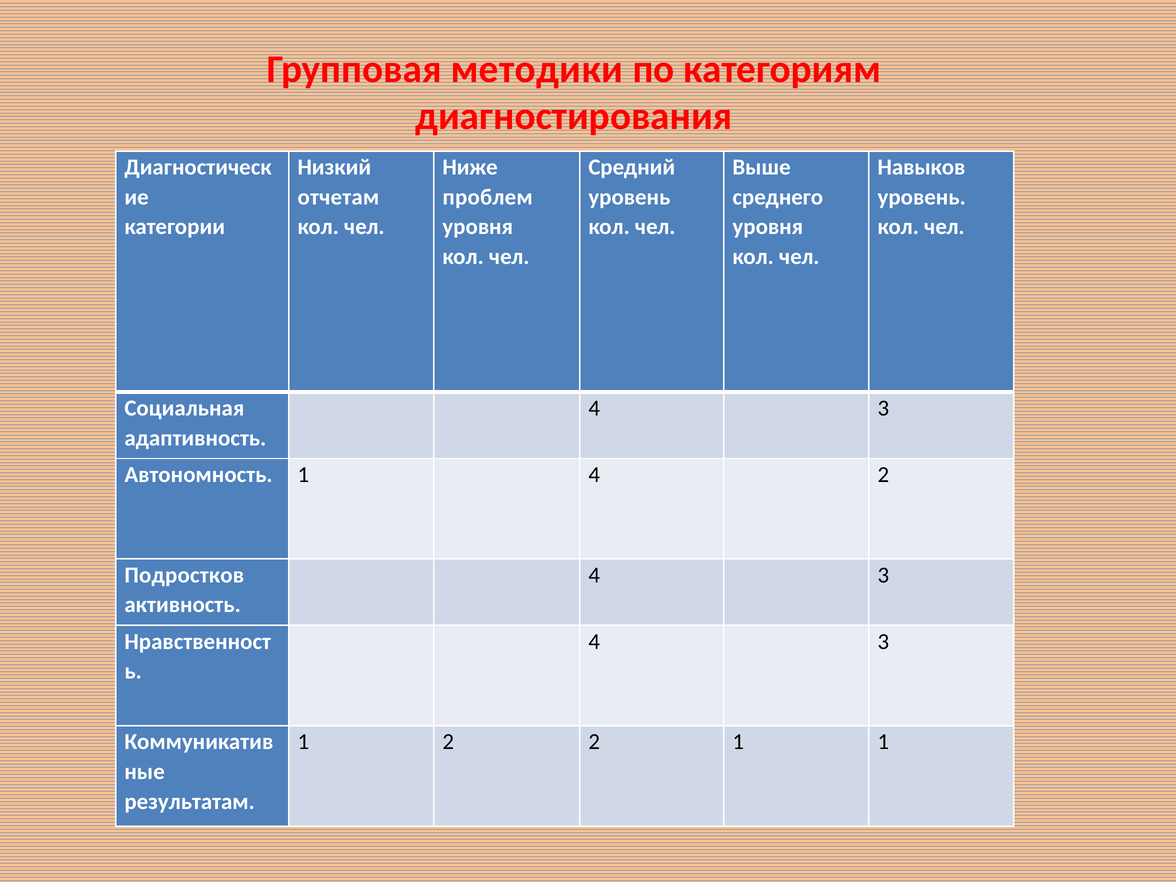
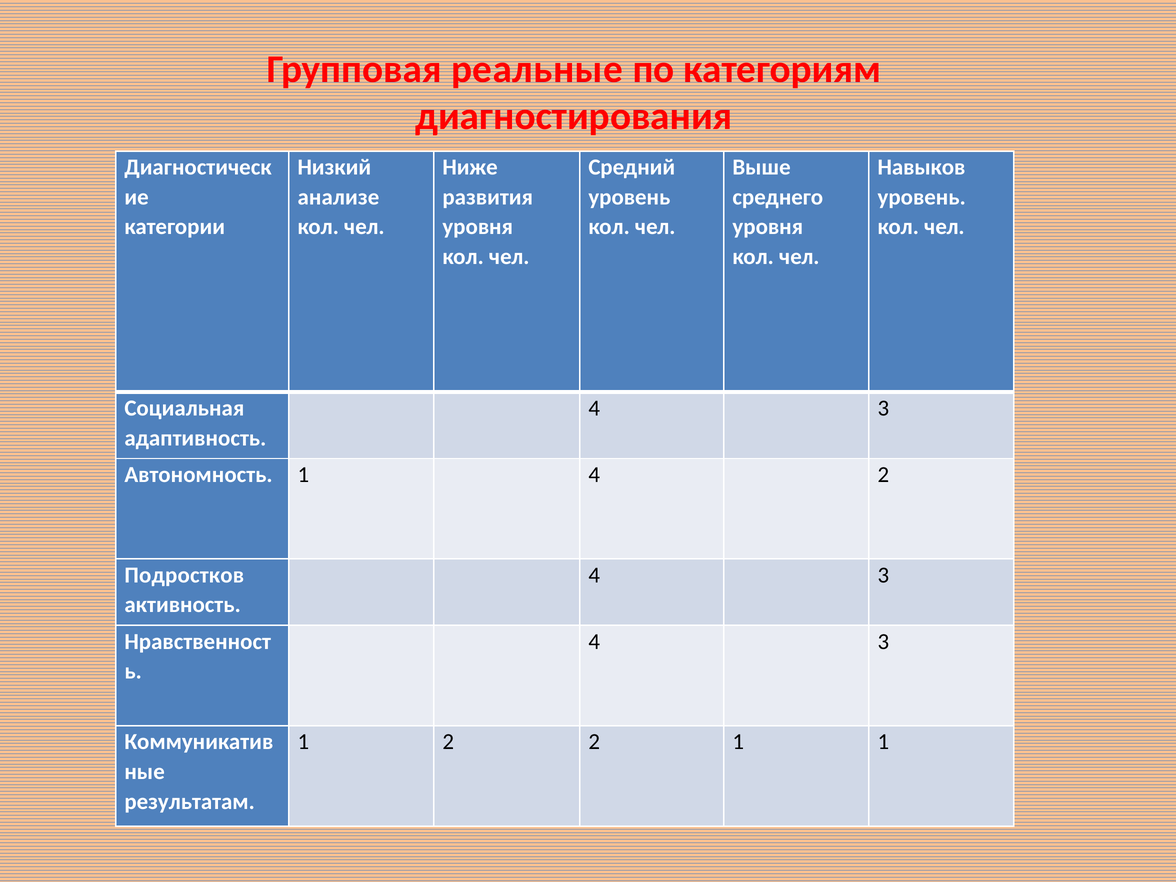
методики: методики -> реальные
отчетам: отчетам -> анализе
проблем: проблем -> развития
